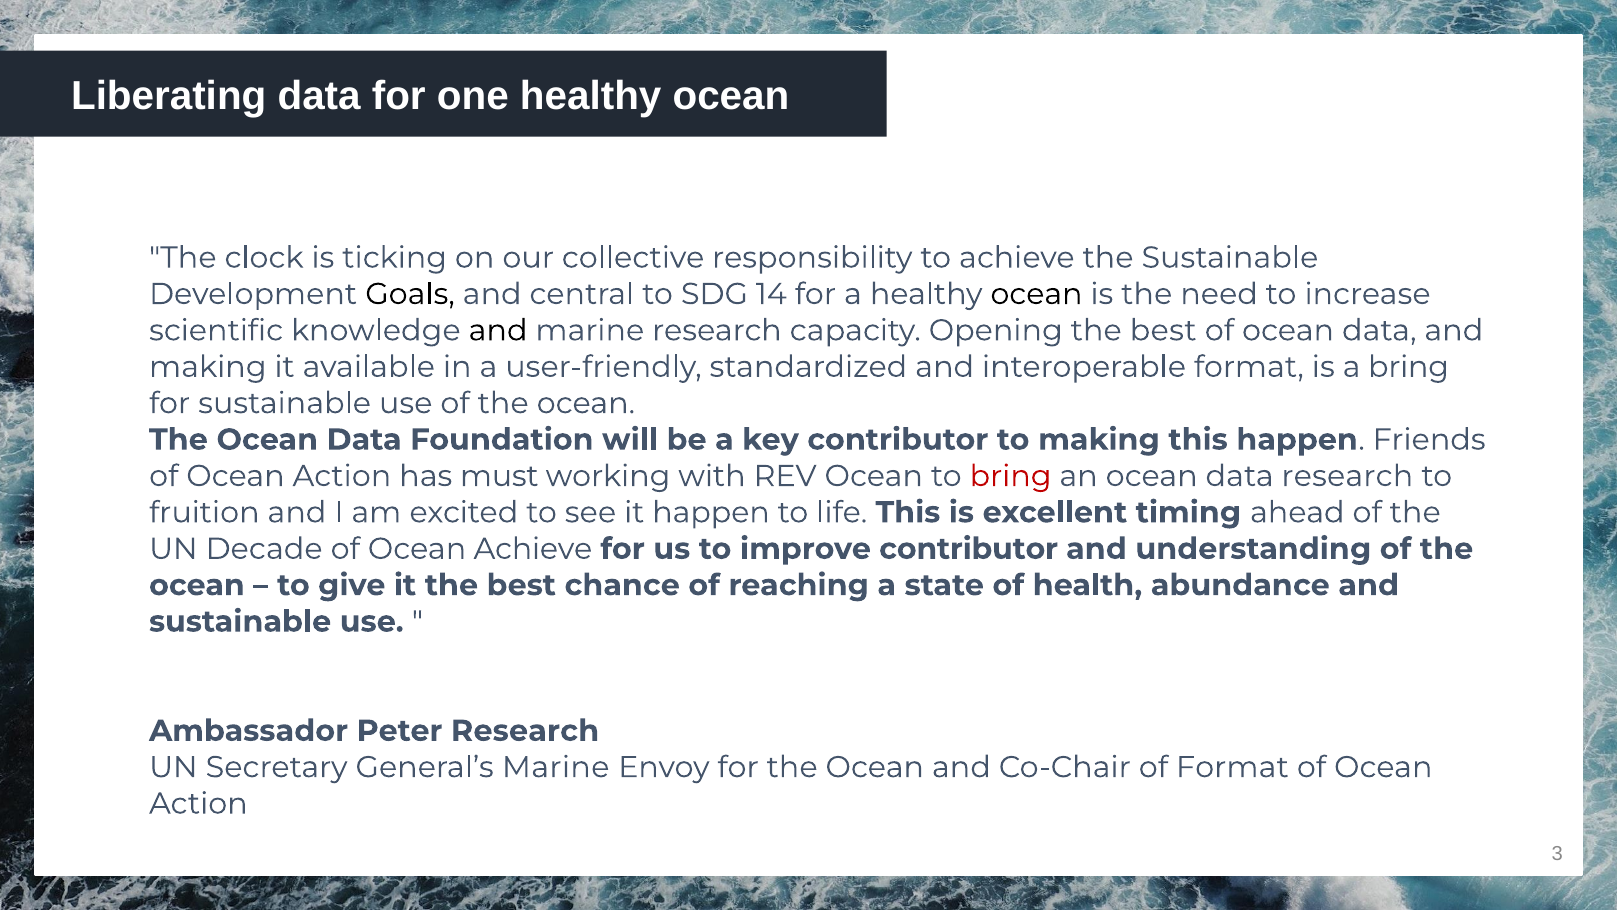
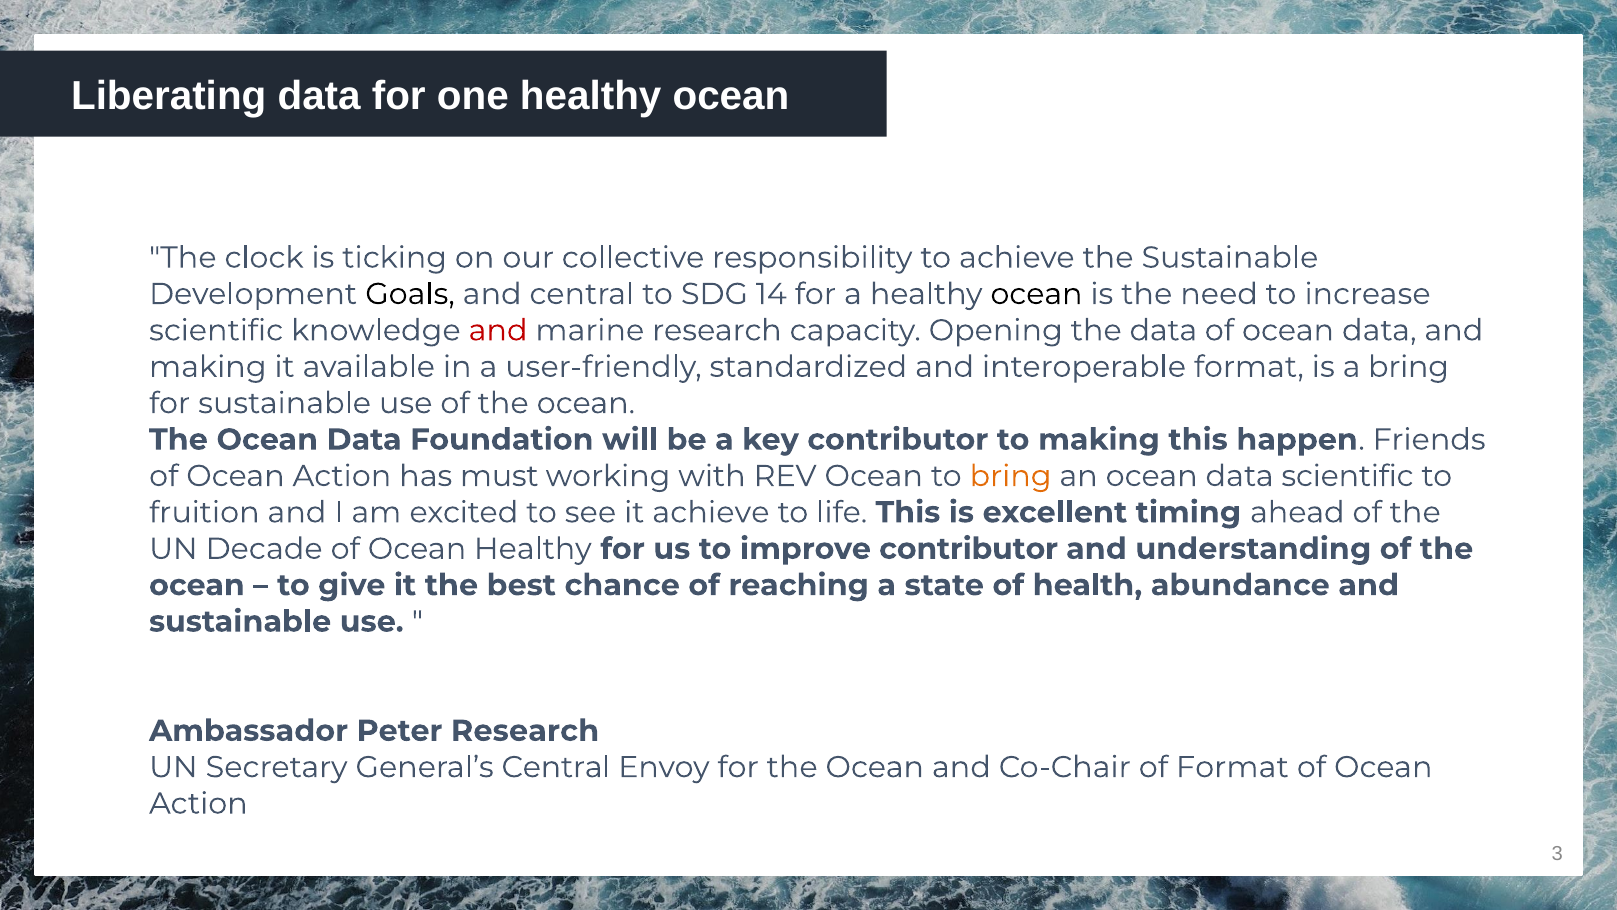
and at (498, 330) colour: black -> red
Opening the best: best -> data
bring at (1011, 476) colour: red -> orange
data research: research -> scientific
it happen: happen -> achieve
Ocean Achieve: Achieve -> Healthy
General’s Marine: Marine -> Central
